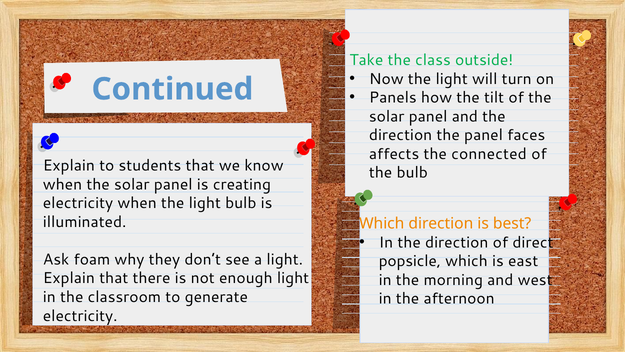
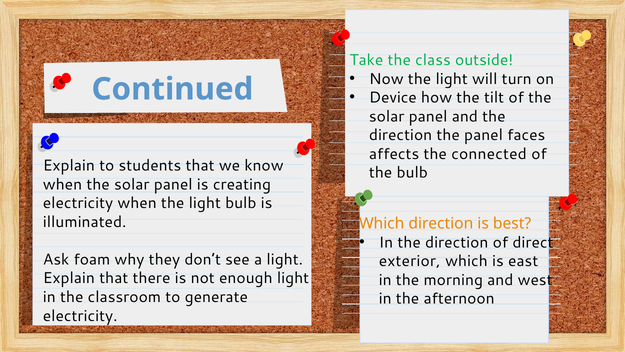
Panels: Panels -> Device
popsicle: popsicle -> exterior
